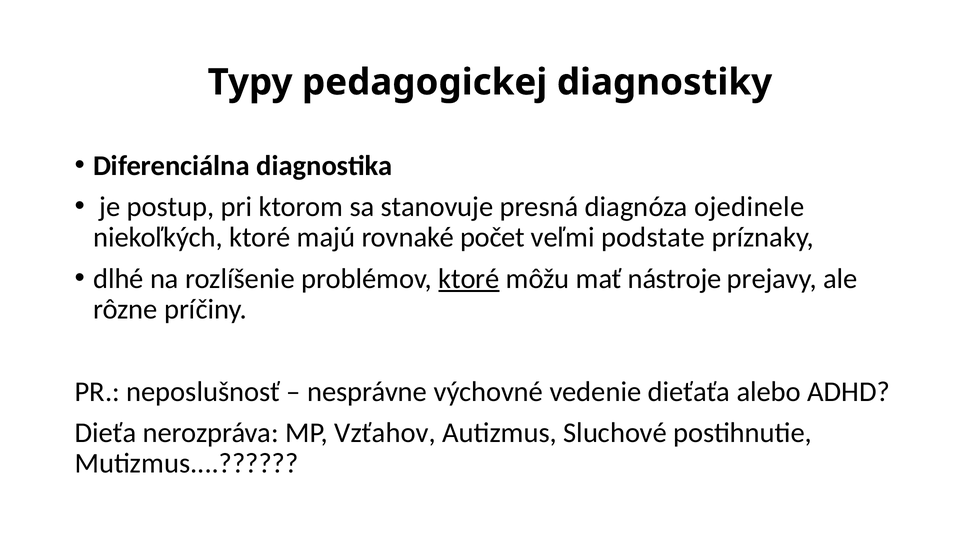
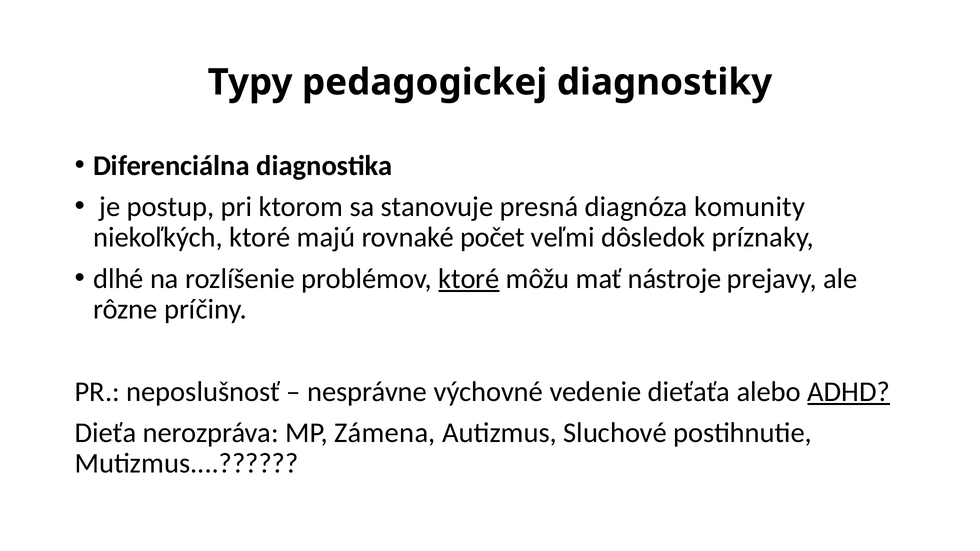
ojedinele: ojedinele -> komunity
podstate: podstate -> dôsledok
ADHD underline: none -> present
Vzťahov: Vzťahov -> Zámena
